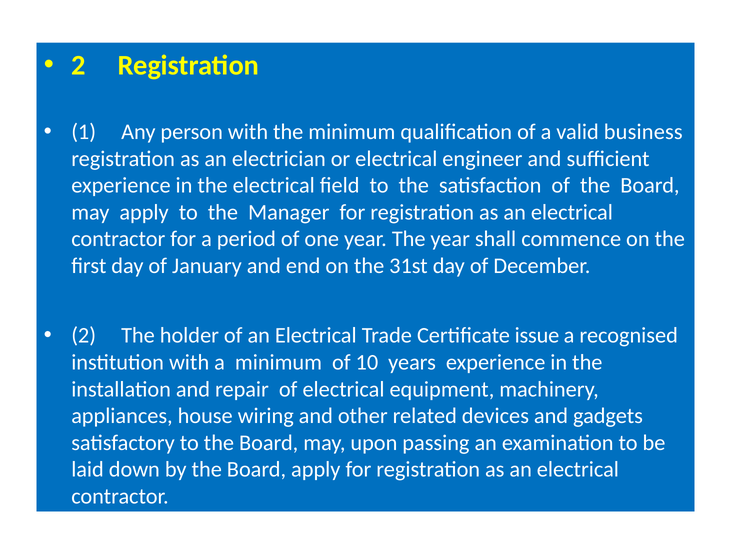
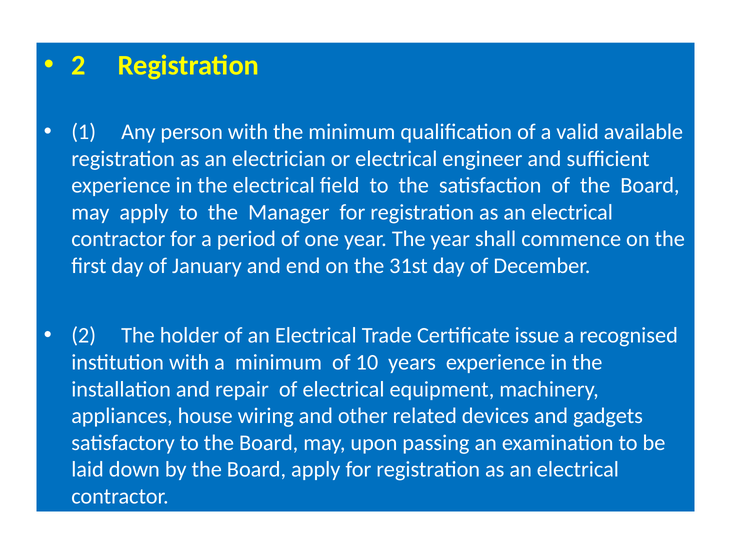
business: business -> available
